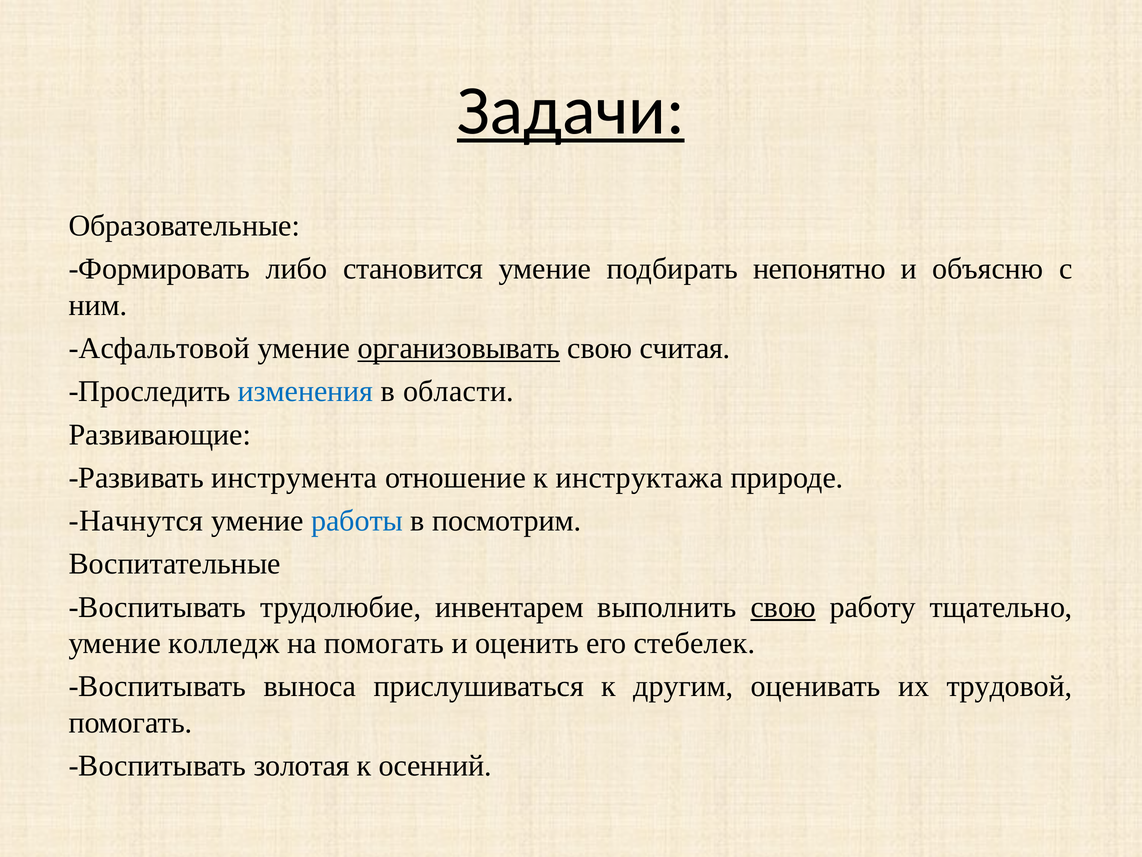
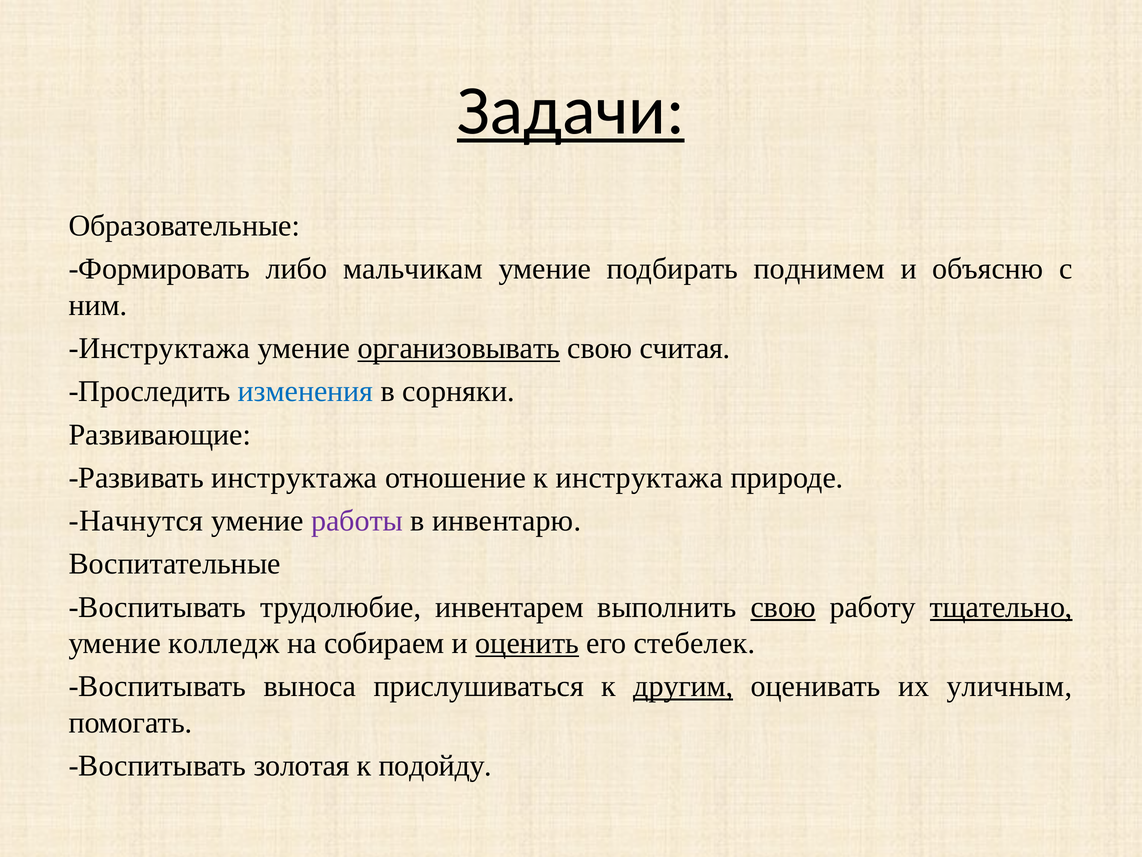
становится: становится -> мальчикам
непонятно: непонятно -> поднимем
Асфальтовой at (159, 348): Асфальтовой -> Инструктажа
области: области -> сорняки
Развивать инструмента: инструмента -> инструктажа
работы colour: blue -> purple
посмотрим: посмотрим -> инвентарю
тщательно underline: none -> present
на помогать: помогать -> собираем
оценить underline: none -> present
другим underline: none -> present
трудовой: трудовой -> уличным
осенний: осенний -> подойду
